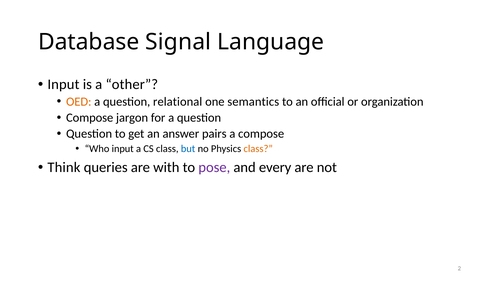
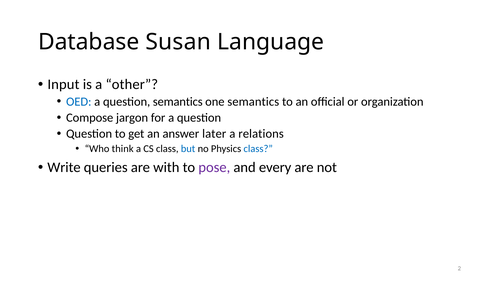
Signal: Signal -> Susan
OED colour: orange -> blue
question relational: relational -> semantics
pairs: pairs -> later
a compose: compose -> relations
Who input: input -> think
class at (258, 149) colour: orange -> blue
Think: Think -> Write
